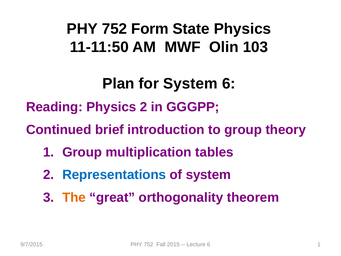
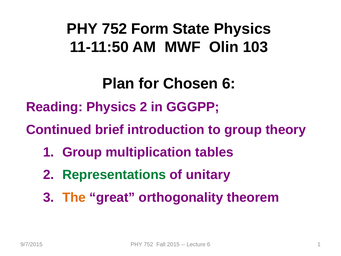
for System: System -> Chosen
Representations colour: blue -> green
of system: system -> unitary
